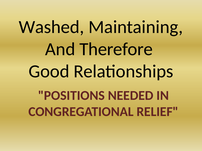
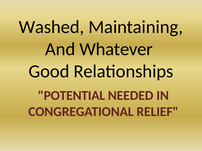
Therefore: Therefore -> Whatever
POSITIONS: POSITIONS -> POTENTIAL
